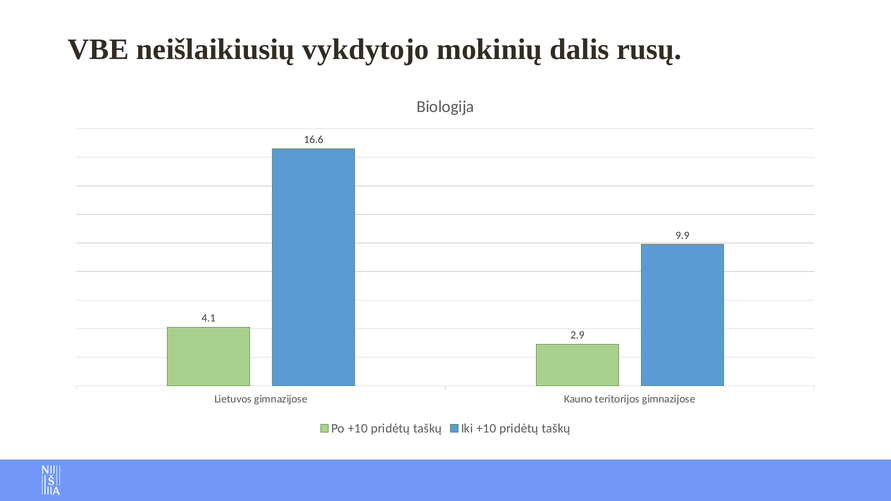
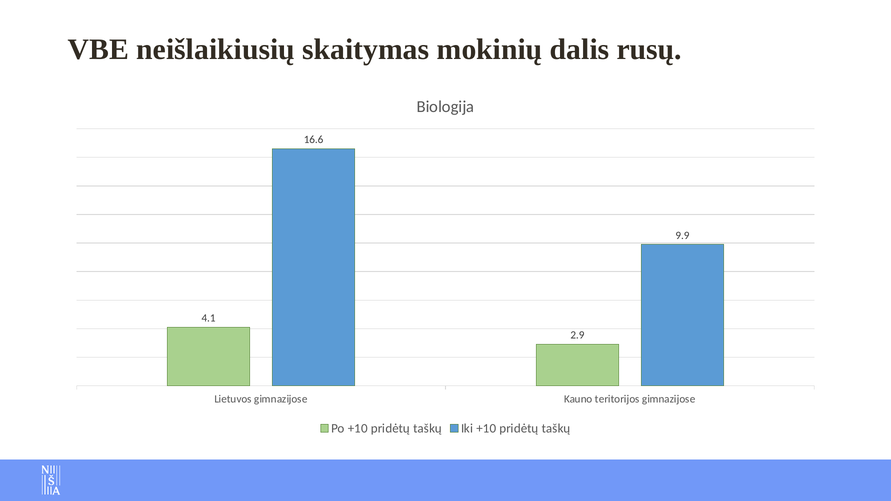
vykdytojo: vykdytojo -> skaitymas
